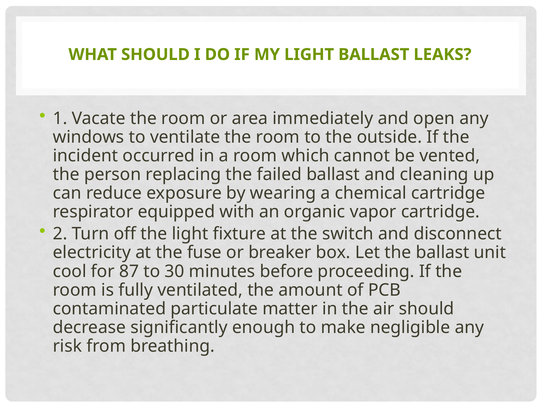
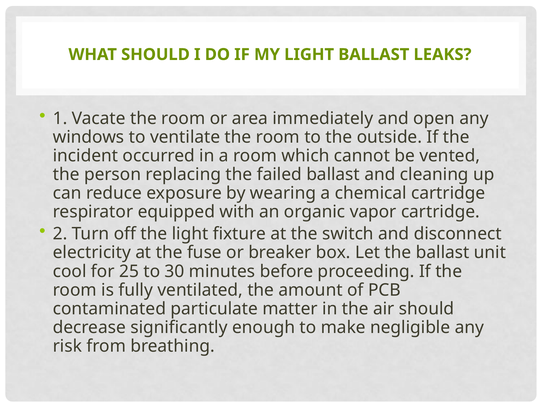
87: 87 -> 25
